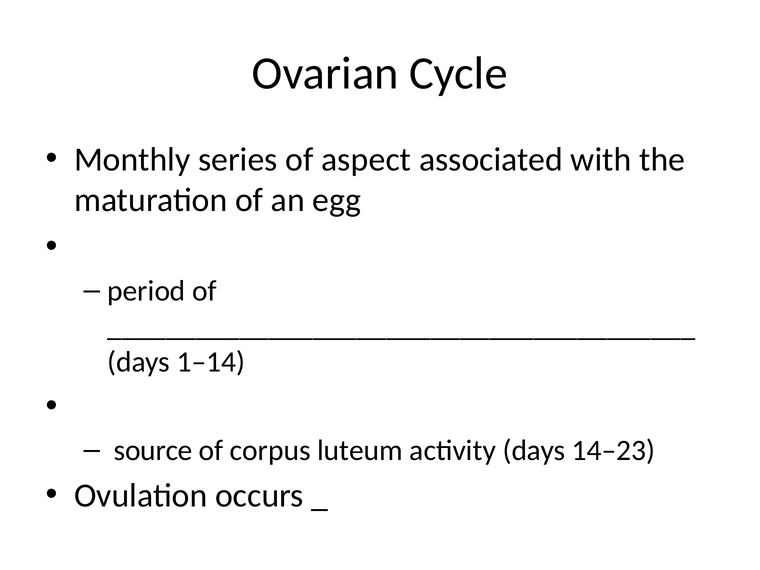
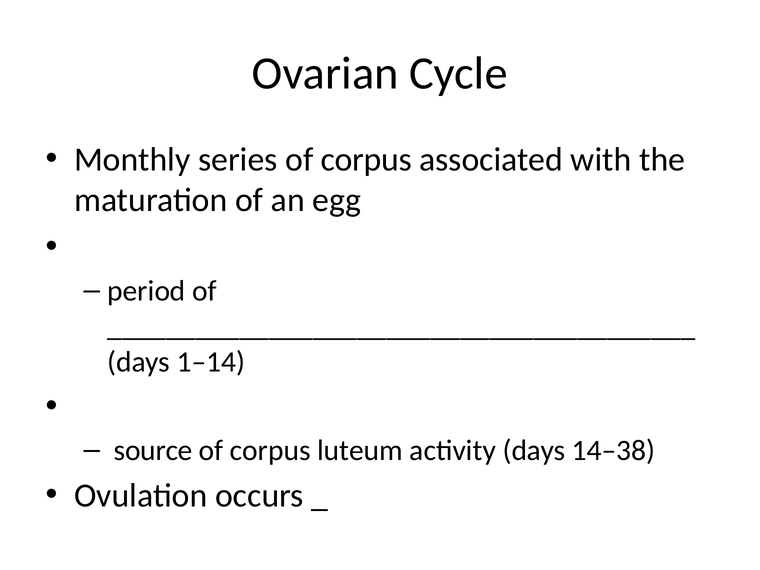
series of aspect: aspect -> corpus
14–23: 14–23 -> 14–38
